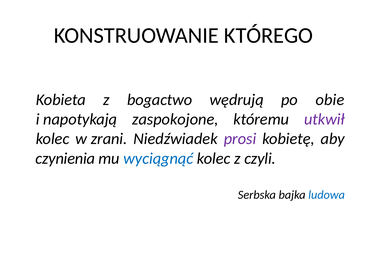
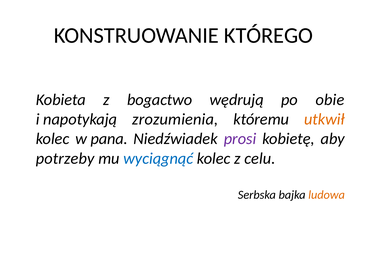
zaspokojone: zaspokojone -> zrozumienia
utkwił colour: purple -> orange
zrani: zrani -> pana
czynienia: czynienia -> potrzeby
czyli: czyli -> celu
ludowa colour: blue -> orange
